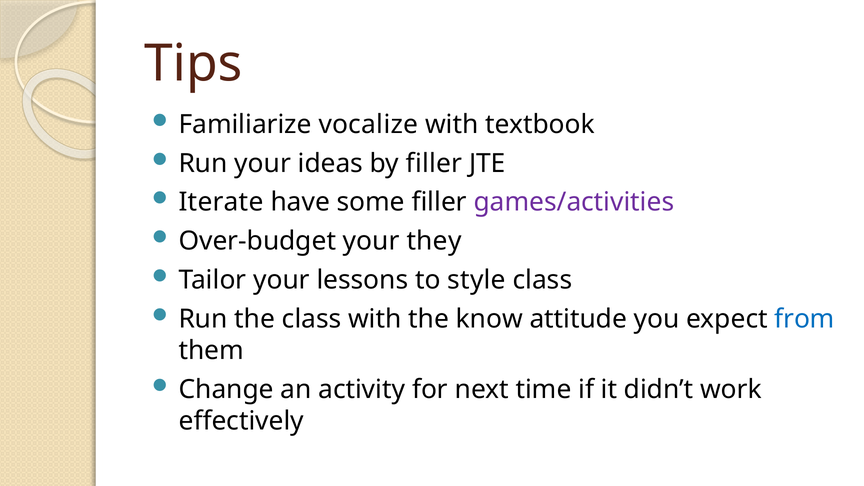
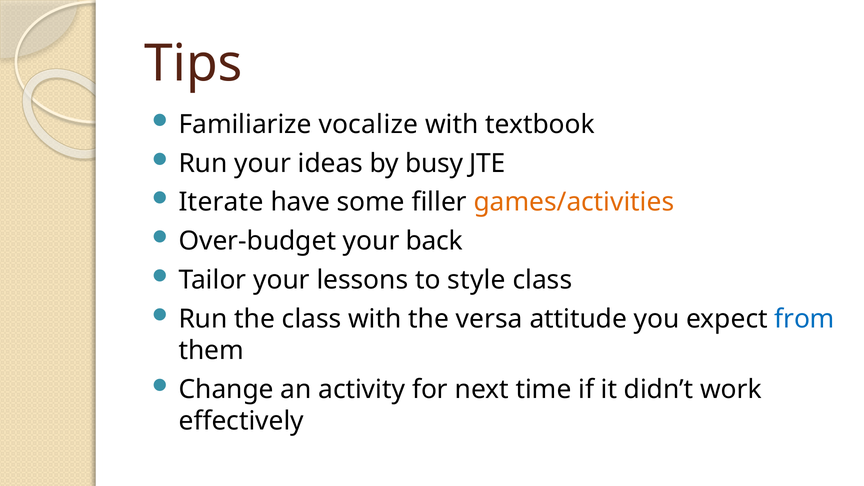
by filler: filler -> busy
games/activities colour: purple -> orange
they: they -> back
know: know -> versa
